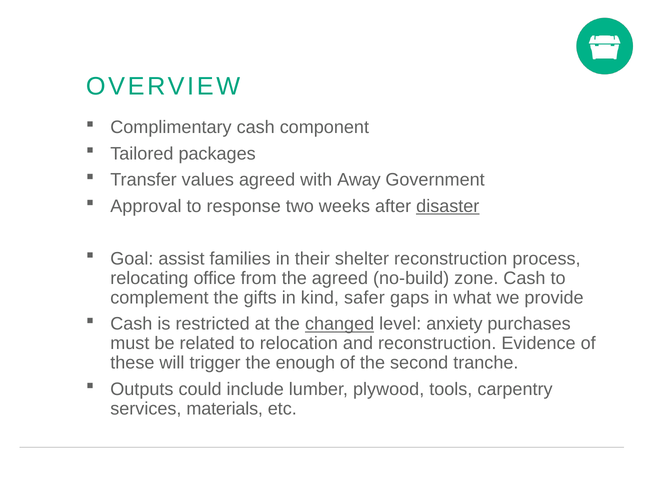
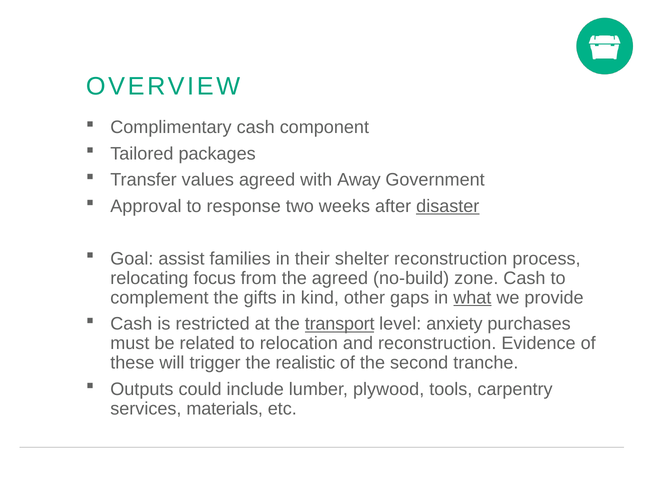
office: office -> focus
safer: safer -> other
what underline: none -> present
changed: changed -> transport
enough: enough -> realistic
